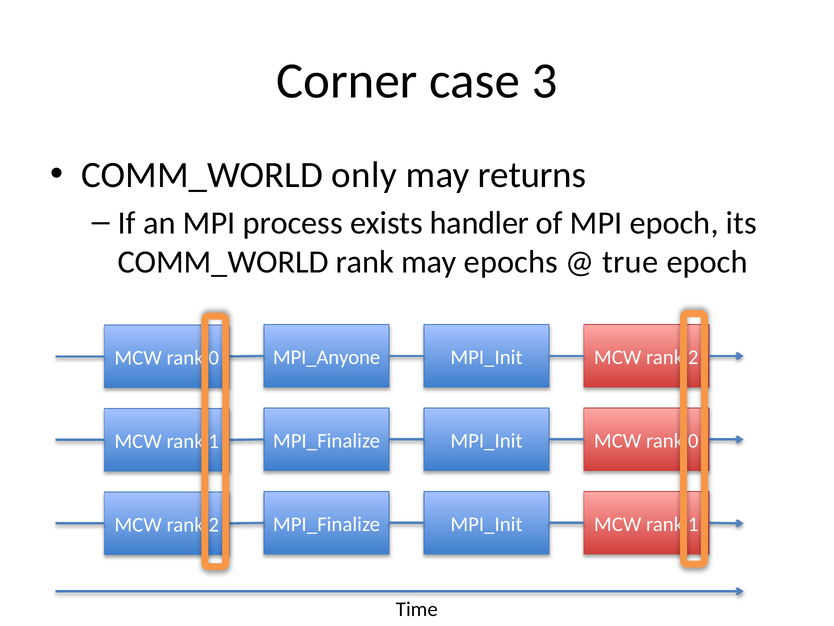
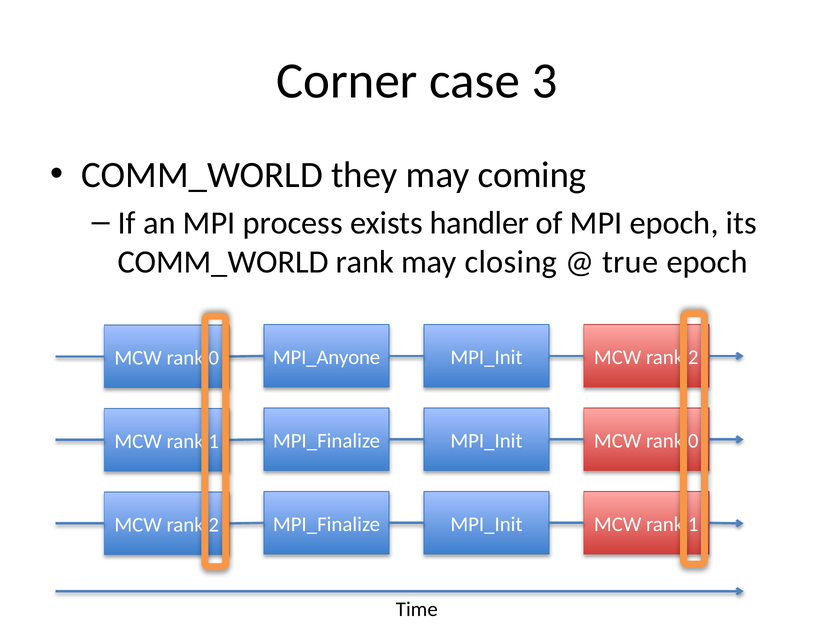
only: only -> they
returns: returns -> coming
epochs: epochs -> closing
